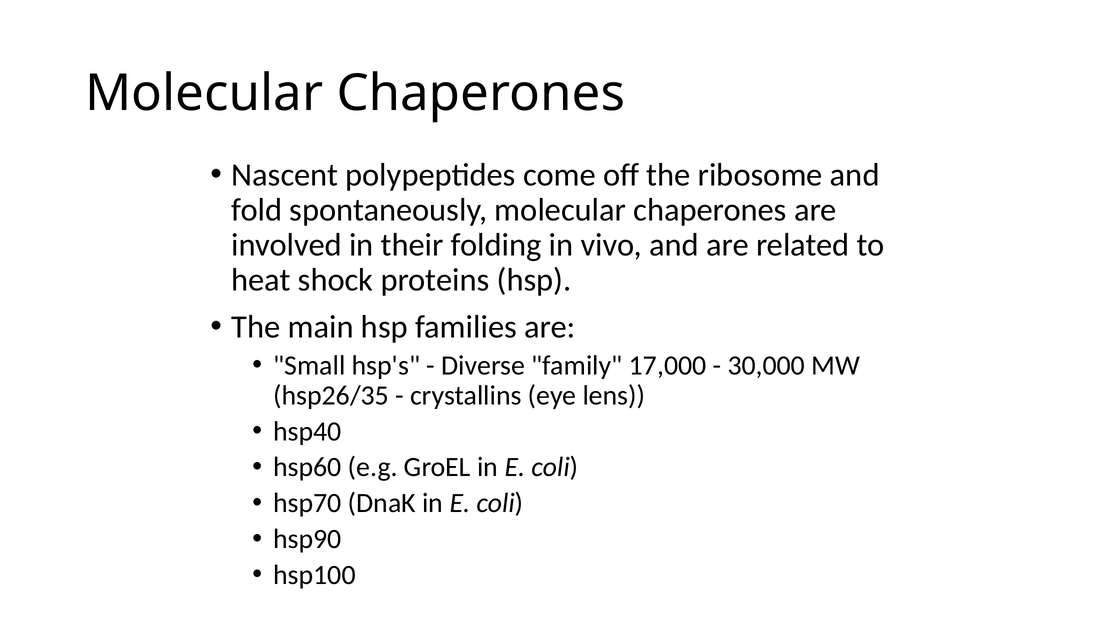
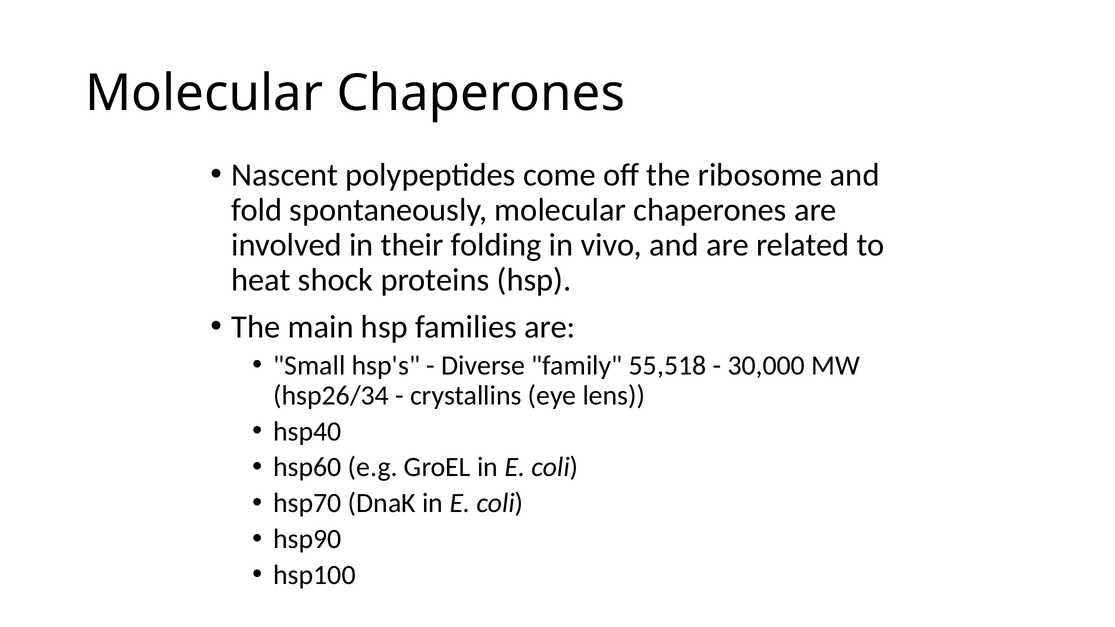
17,000: 17,000 -> 55,518
hsp26/35: hsp26/35 -> hsp26/34
